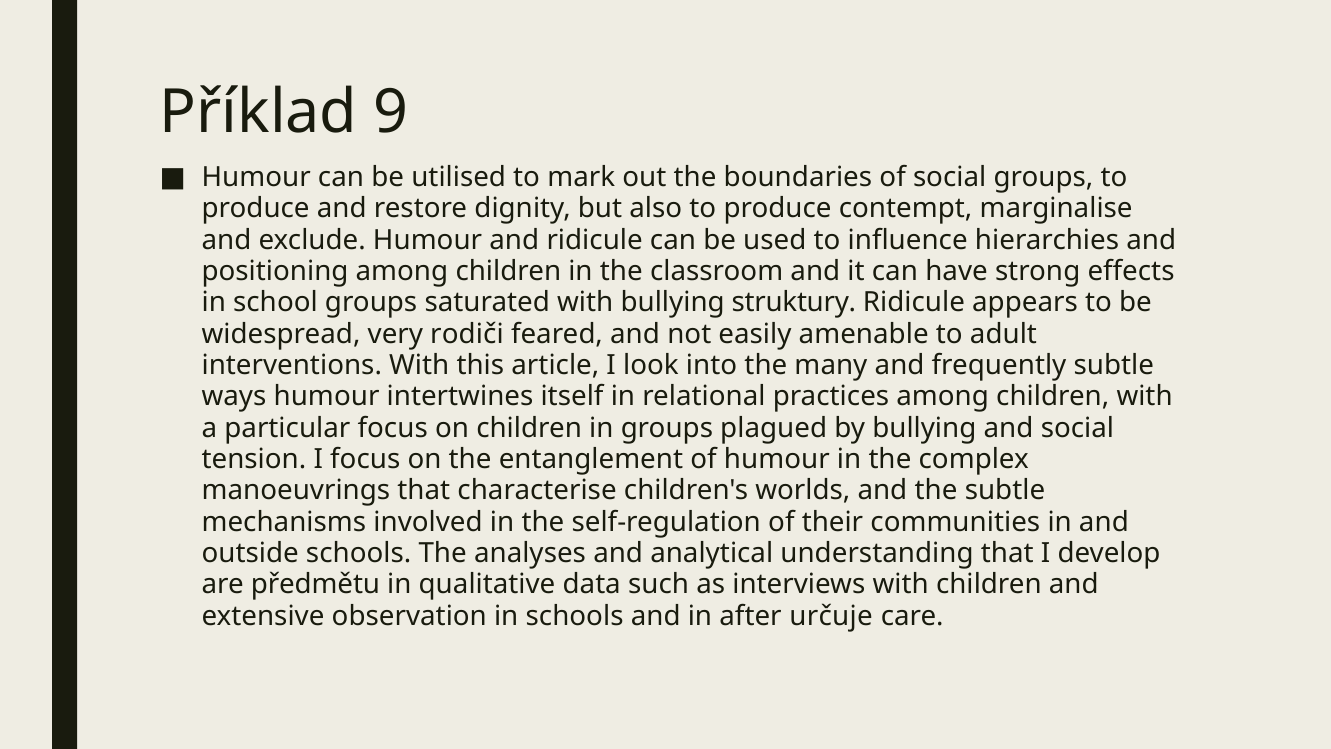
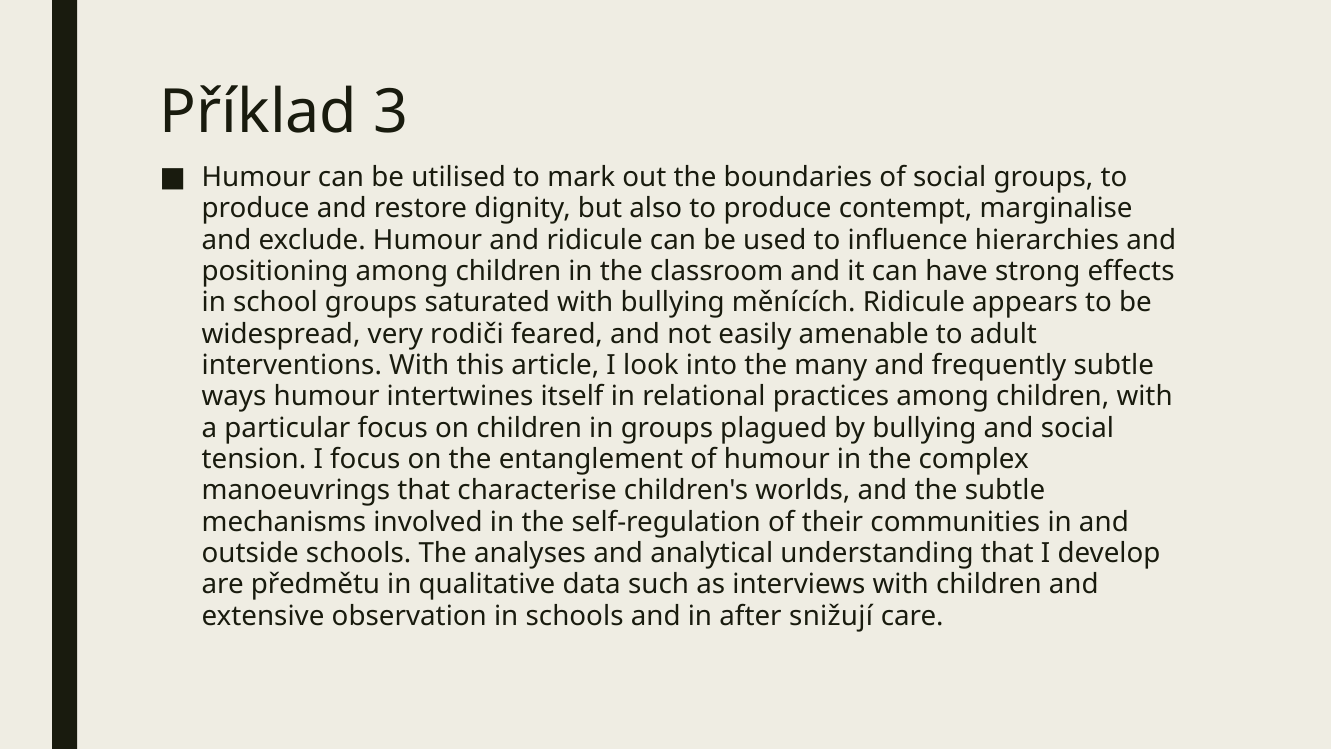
9: 9 -> 3
struktury: struktury -> měnících
určuje: určuje -> snižují
